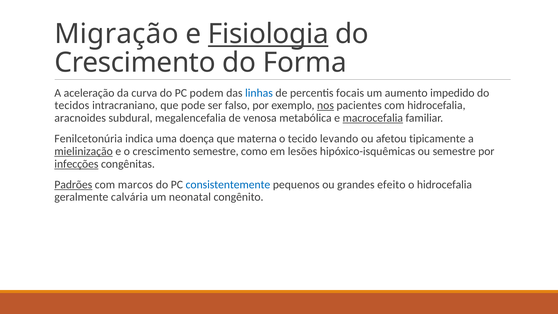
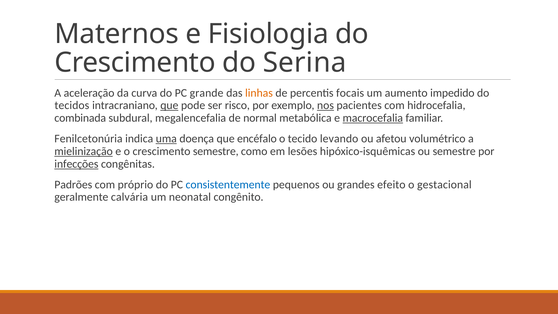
Migração: Migração -> Maternos
Fisiologia underline: present -> none
Forma: Forma -> Serina
podem: podem -> grande
linhas colour: blue -> orange
que at (169, 105) underline: none -> present
falso: falso -> risco
aracnoides: aracnoides -> combinada
venosa: venosa -> normal
uma underline: none -> present
materna: materna -> encéfalo
tipicamente: tipicamente -> volumétrico
Padrões underline: present -> none
marcos: marcos -> próprio
o hidrocefalia: hidrocefalia -> gestacional
